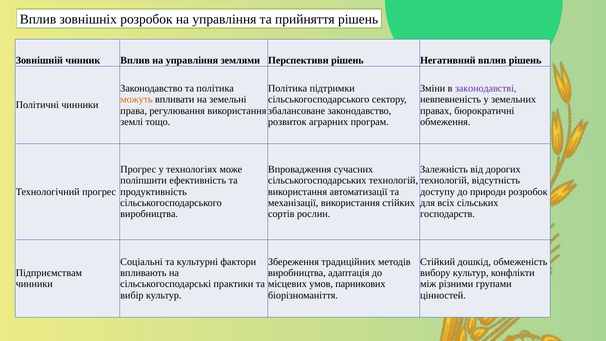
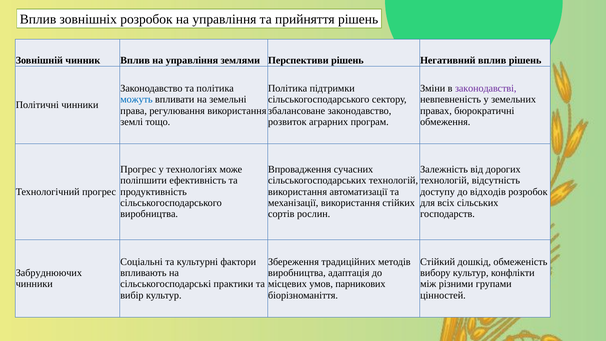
можуть colour: orange -> blue
природи: природи -> відходів
Підприємствам: Підприємствам -> Забруднюючих
